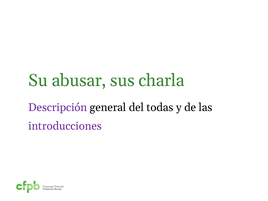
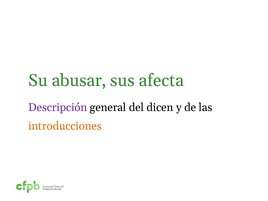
charla: charla -> afecta
todas: todas -> dicen
introducciones colour: purple -> orange
